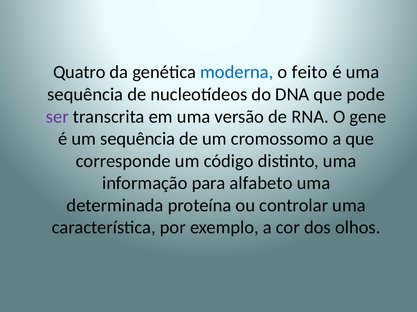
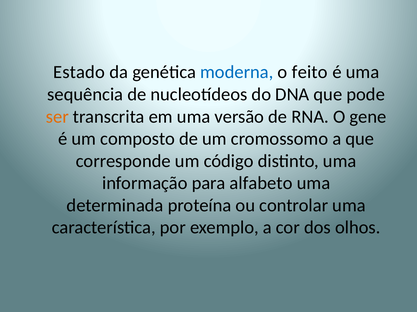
Quatro: Quatro -> Estado
ser colour: purple -> orange
um sequência: sequência -> composto
